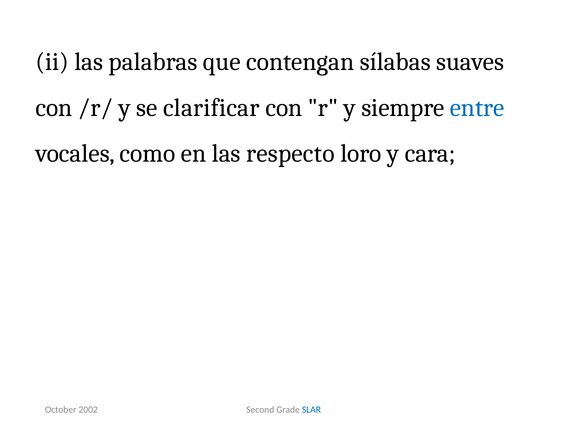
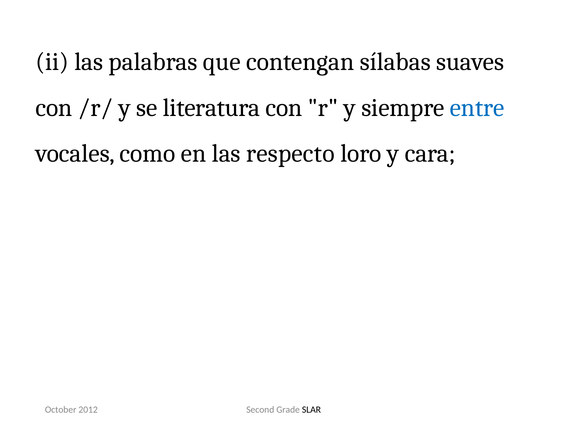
clarificar: clarificar -> literatura
SLAR colour: blue -> black
2002: 2002 -> 2012
